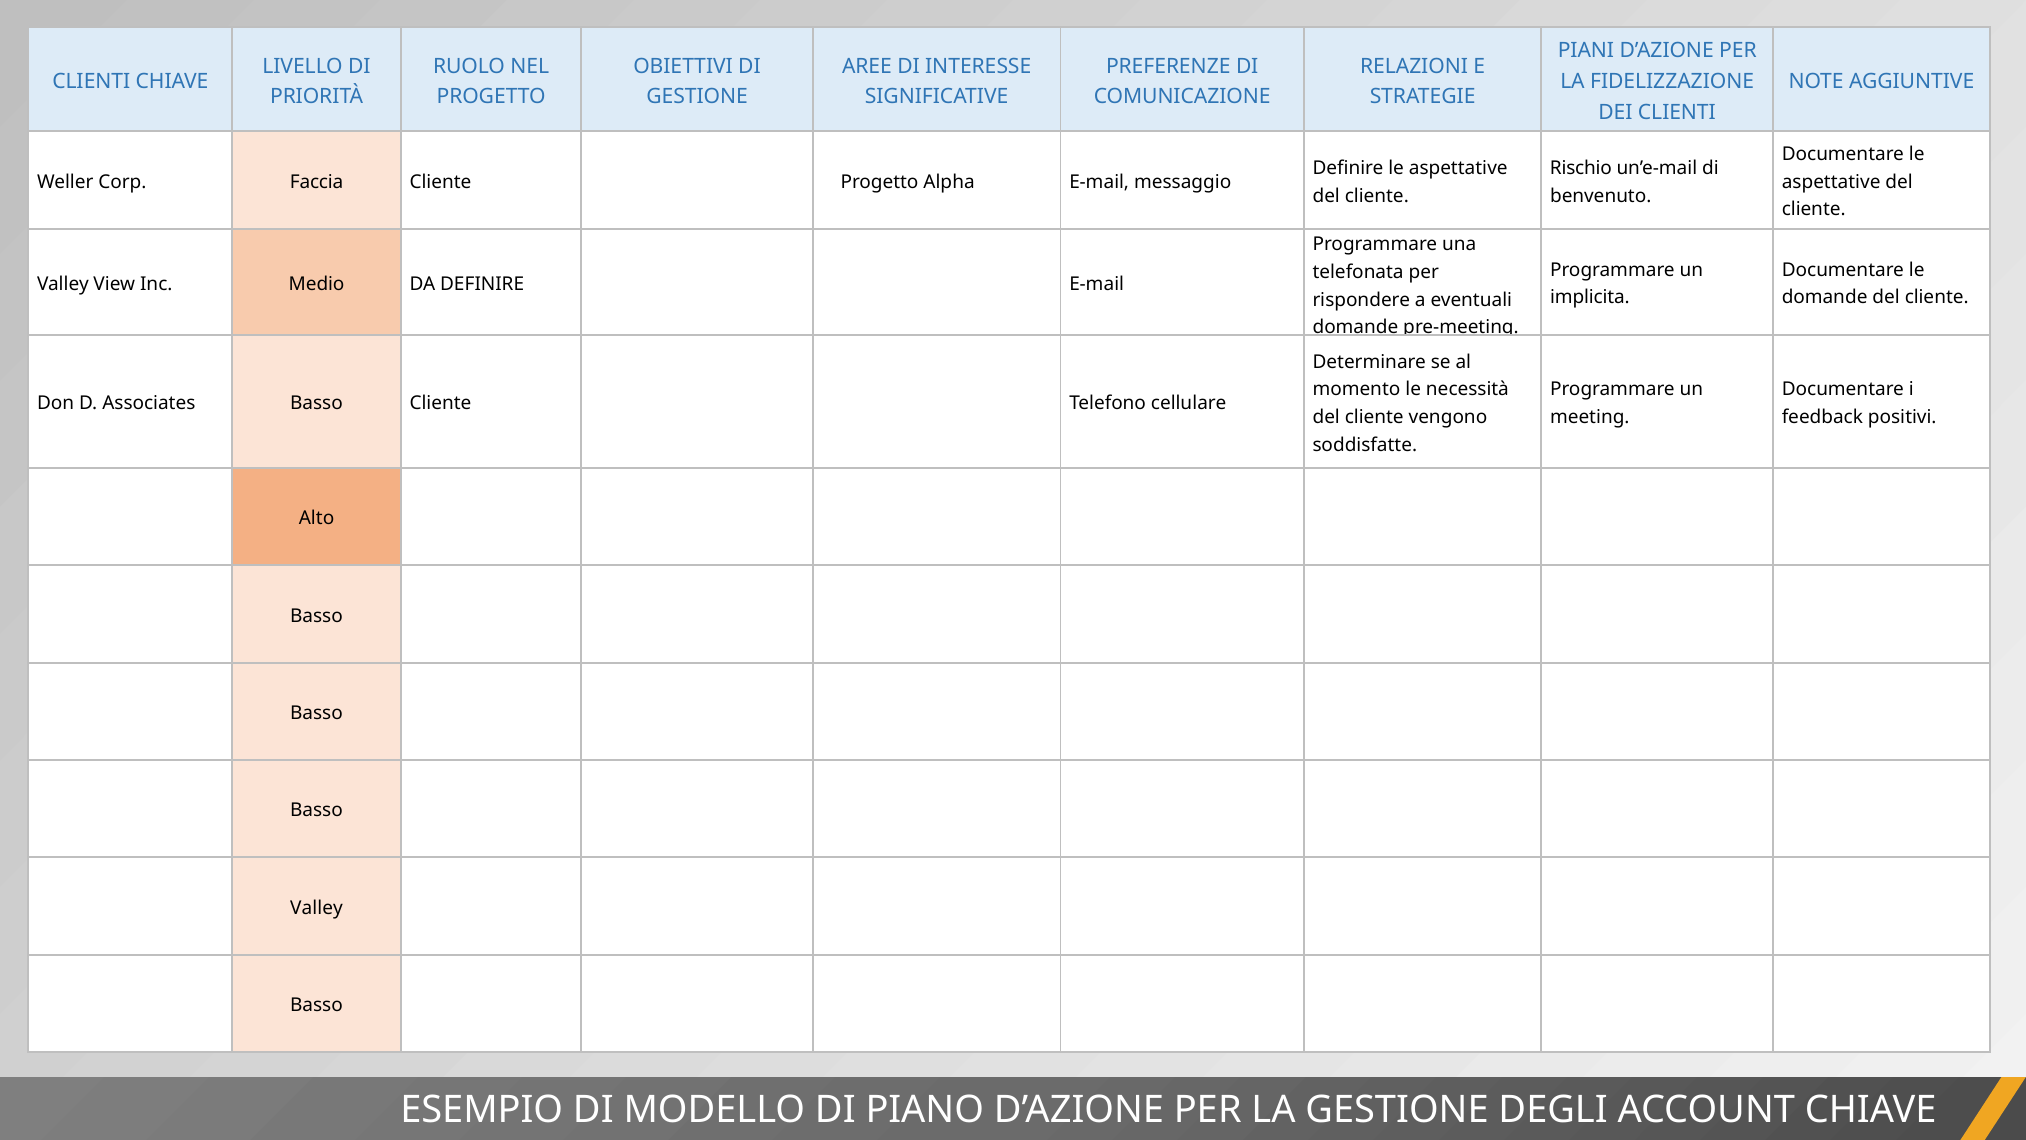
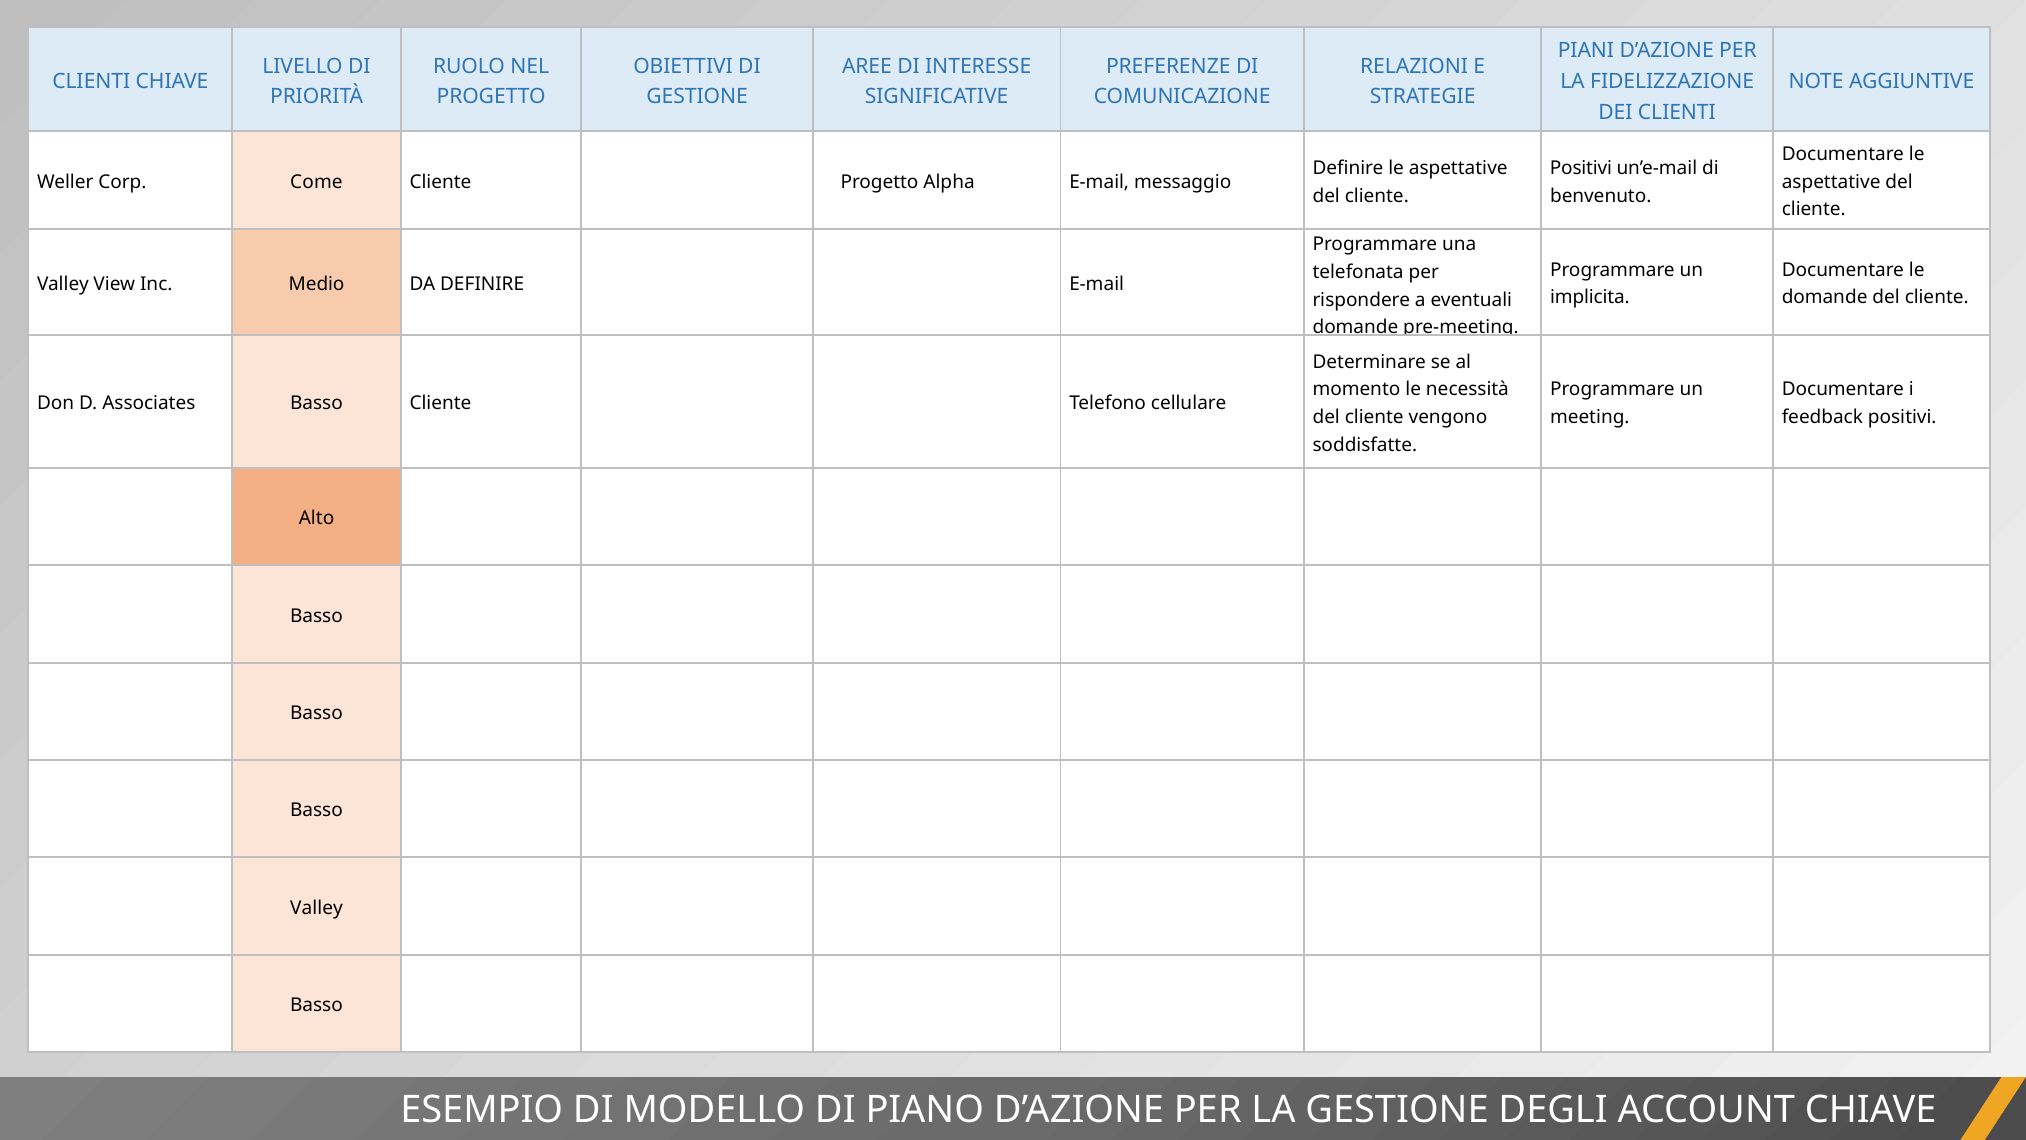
Rischio at (1581, 168): Rischio -> Positivi
Faccia: Faccia -> Come
